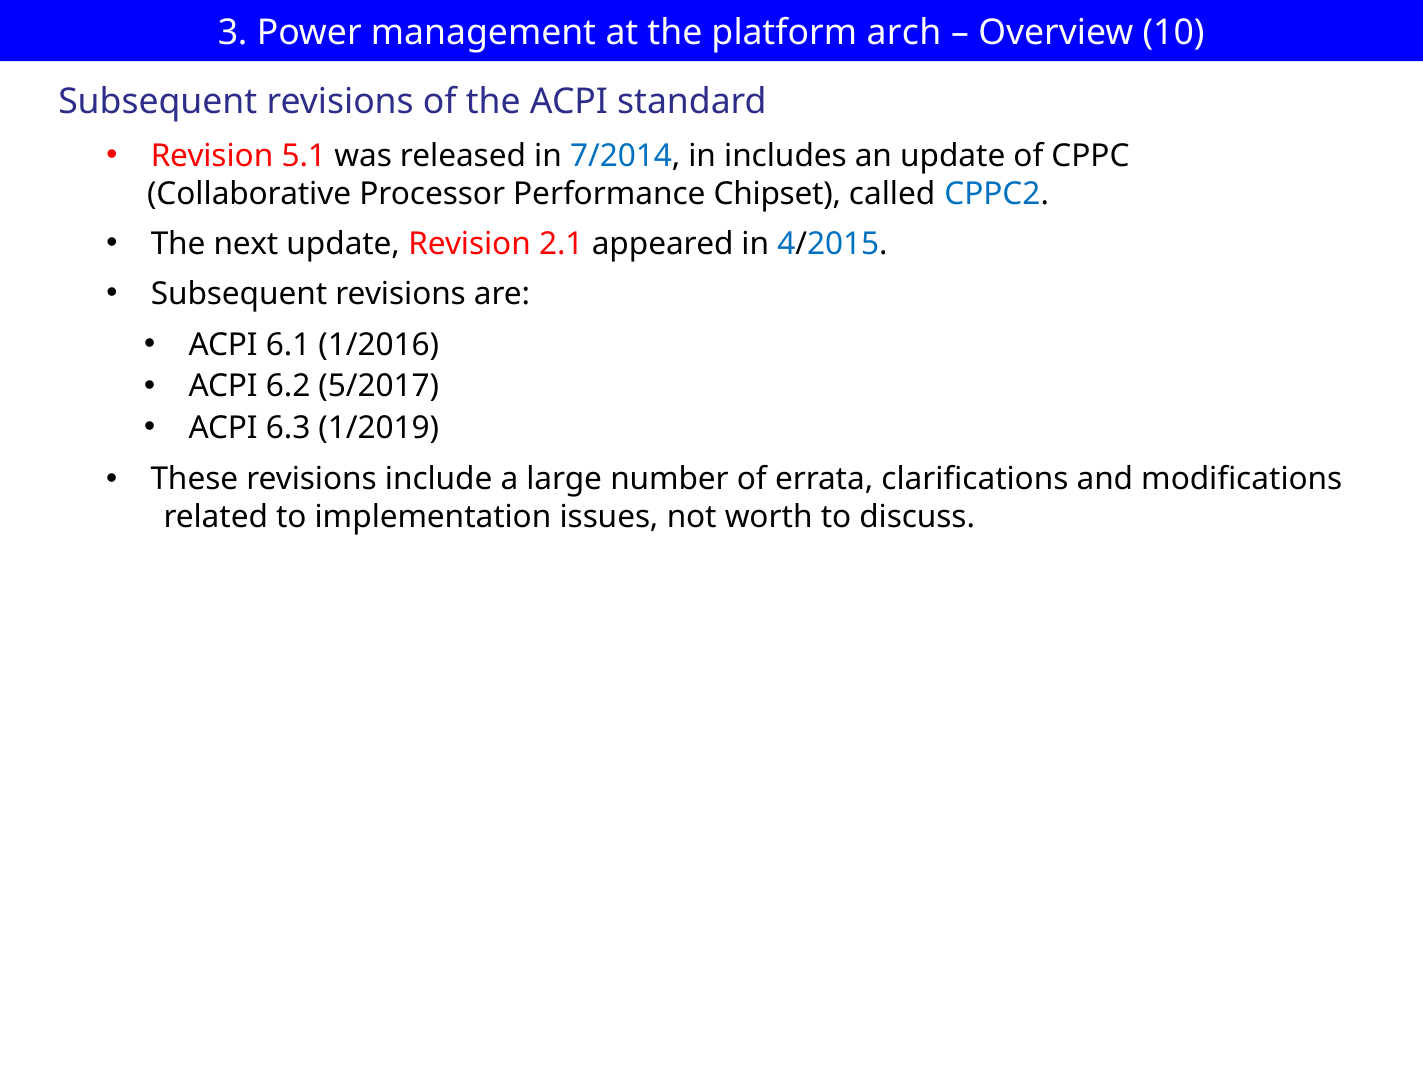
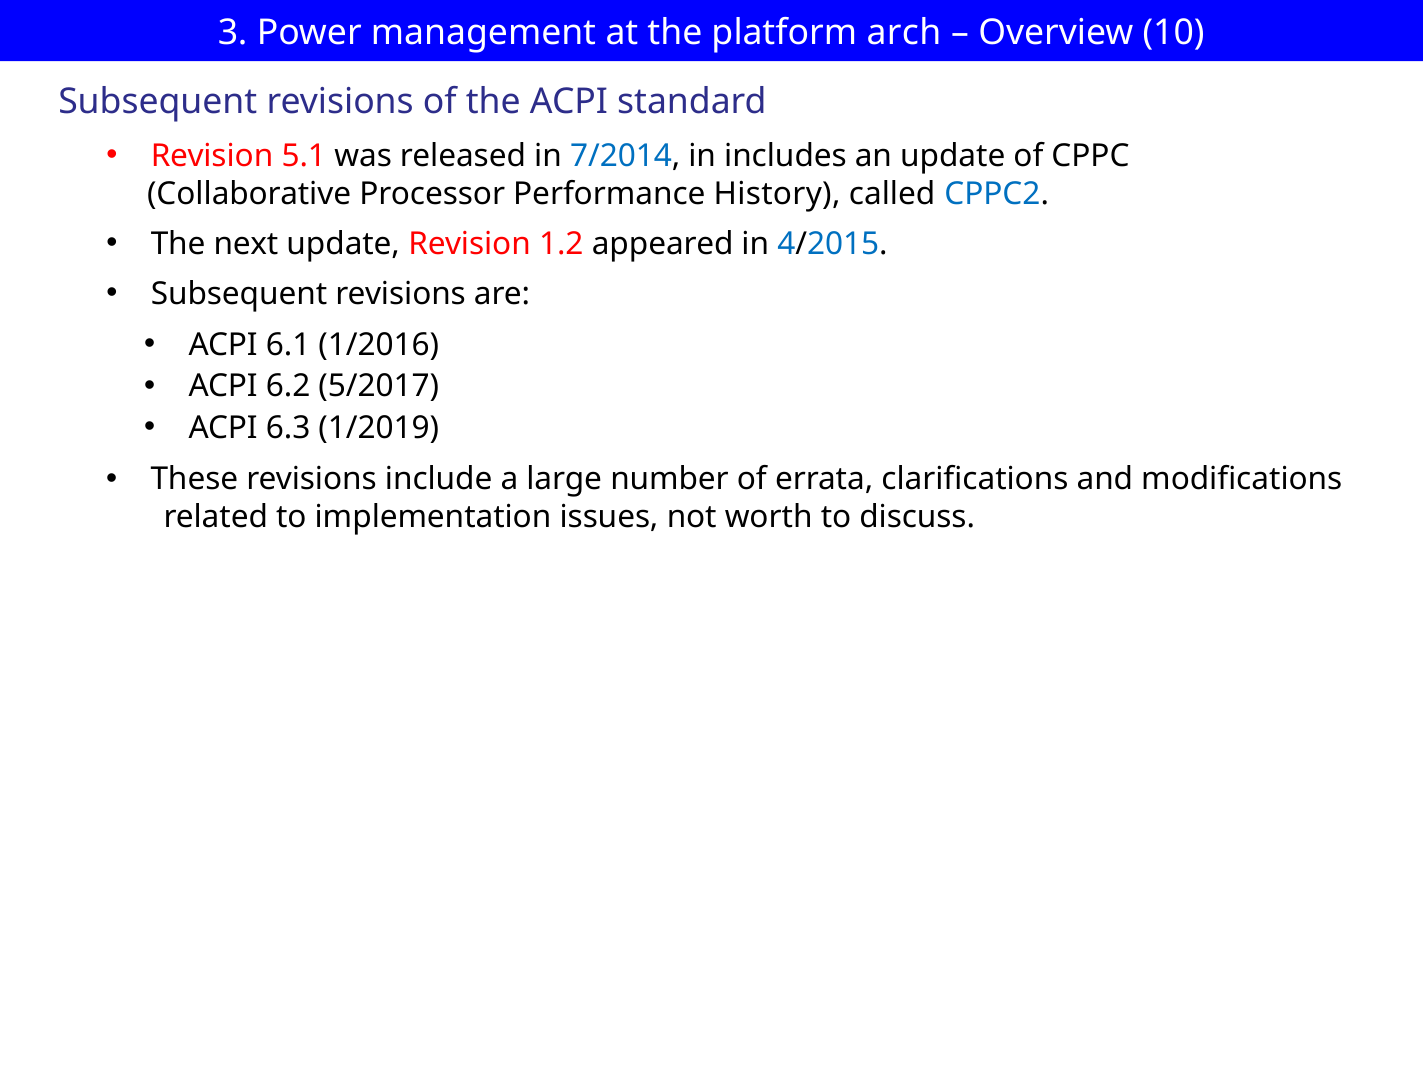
Chipset: Chipset -> History
2.1: 2.1 -> 1.2
